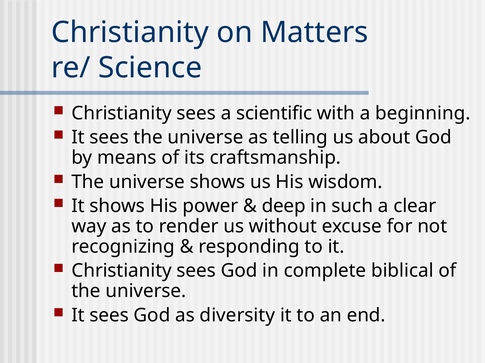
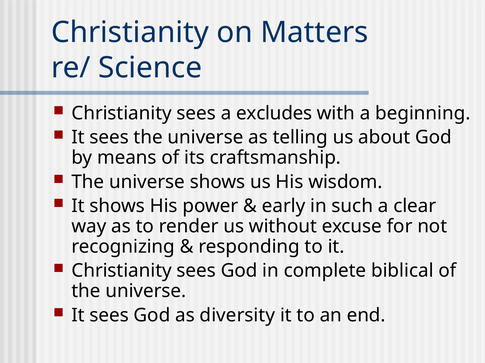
scientific: scientific -> excludes
deep: deep -> early
